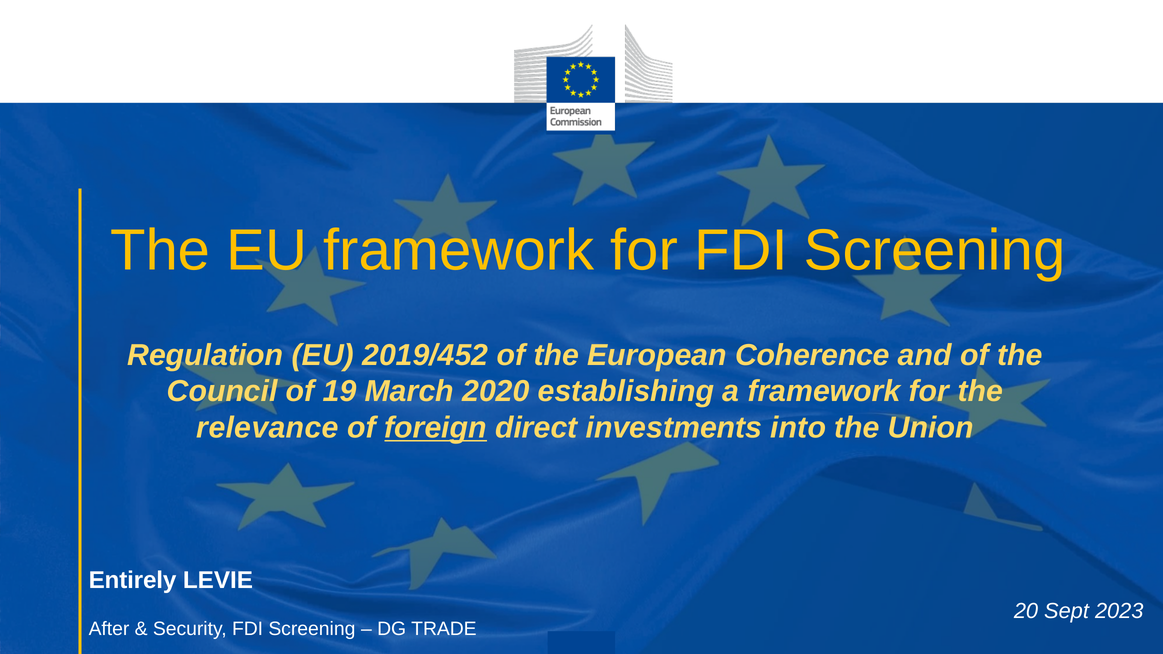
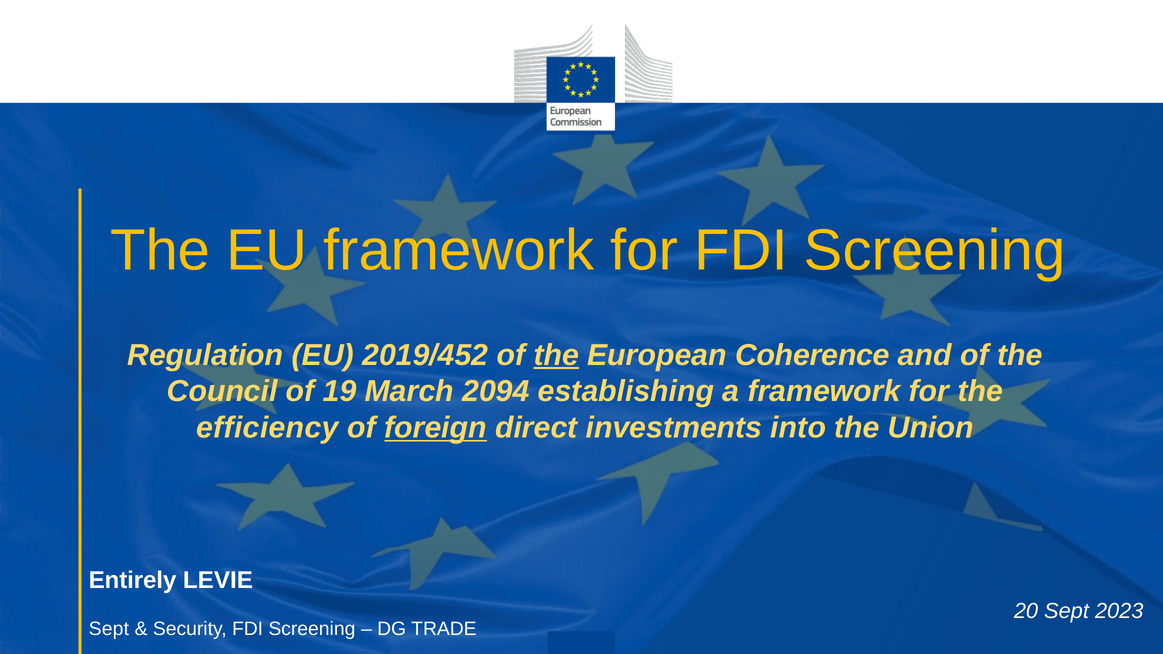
the at (556, 355) underline: none -> present
2020: 2020 -> 2094
relevance: relevance -> efficiency
After at (109, 629): After -> Sept
